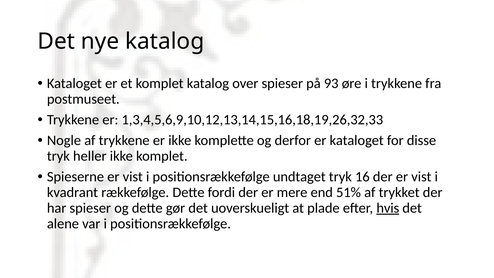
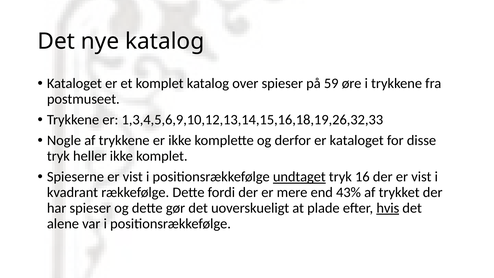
93: 93 -> 59
undtaget underline: none -> present
51%: 51% -> 43%
